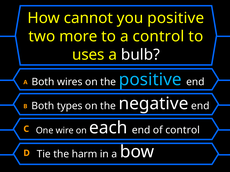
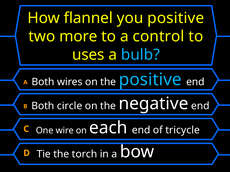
cannot: cannot -> flannel
bulb colour: white -> light blue
types: types -> circle
of control: control -> tricycle
harm: harm -> torch
